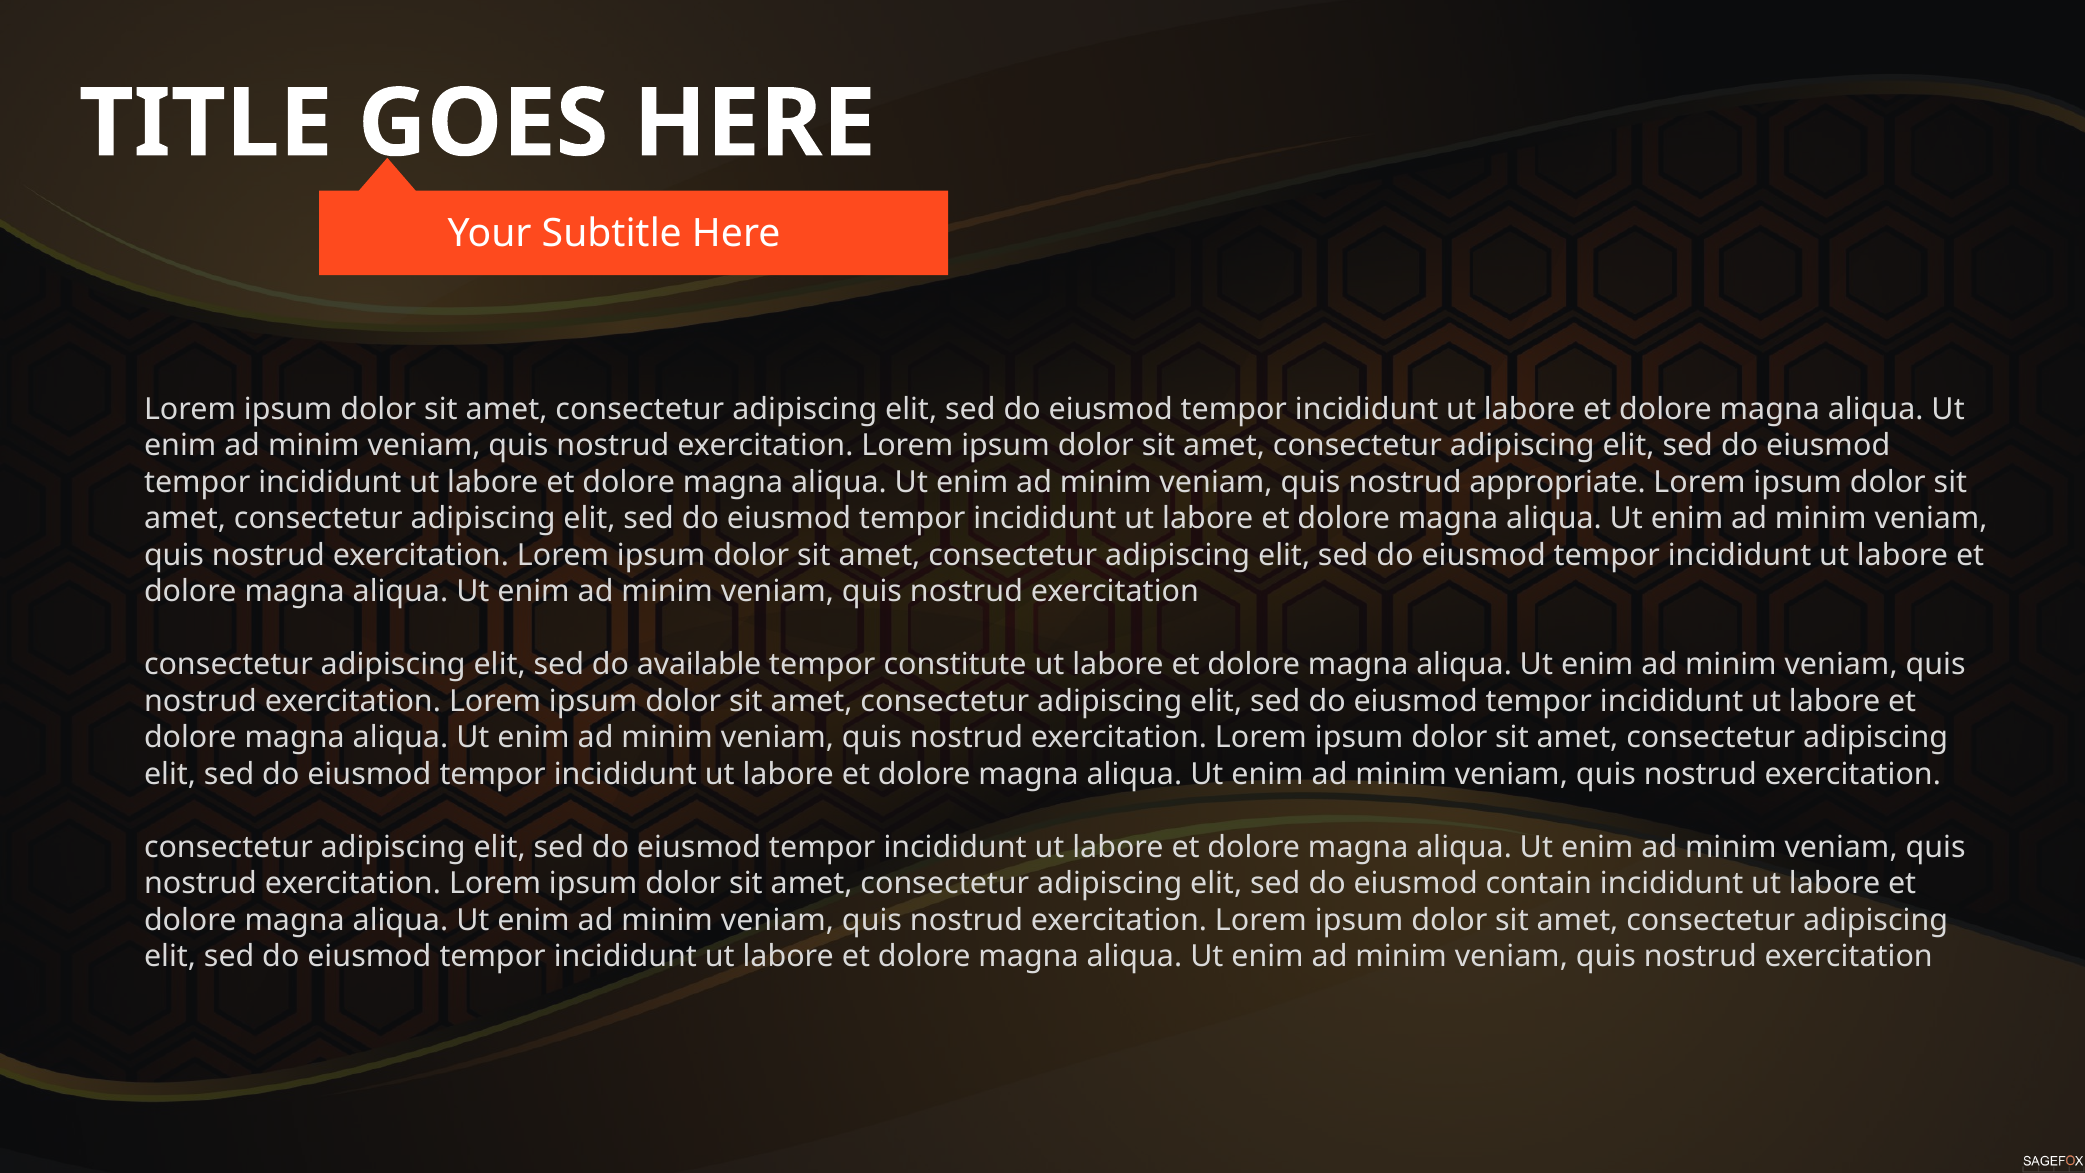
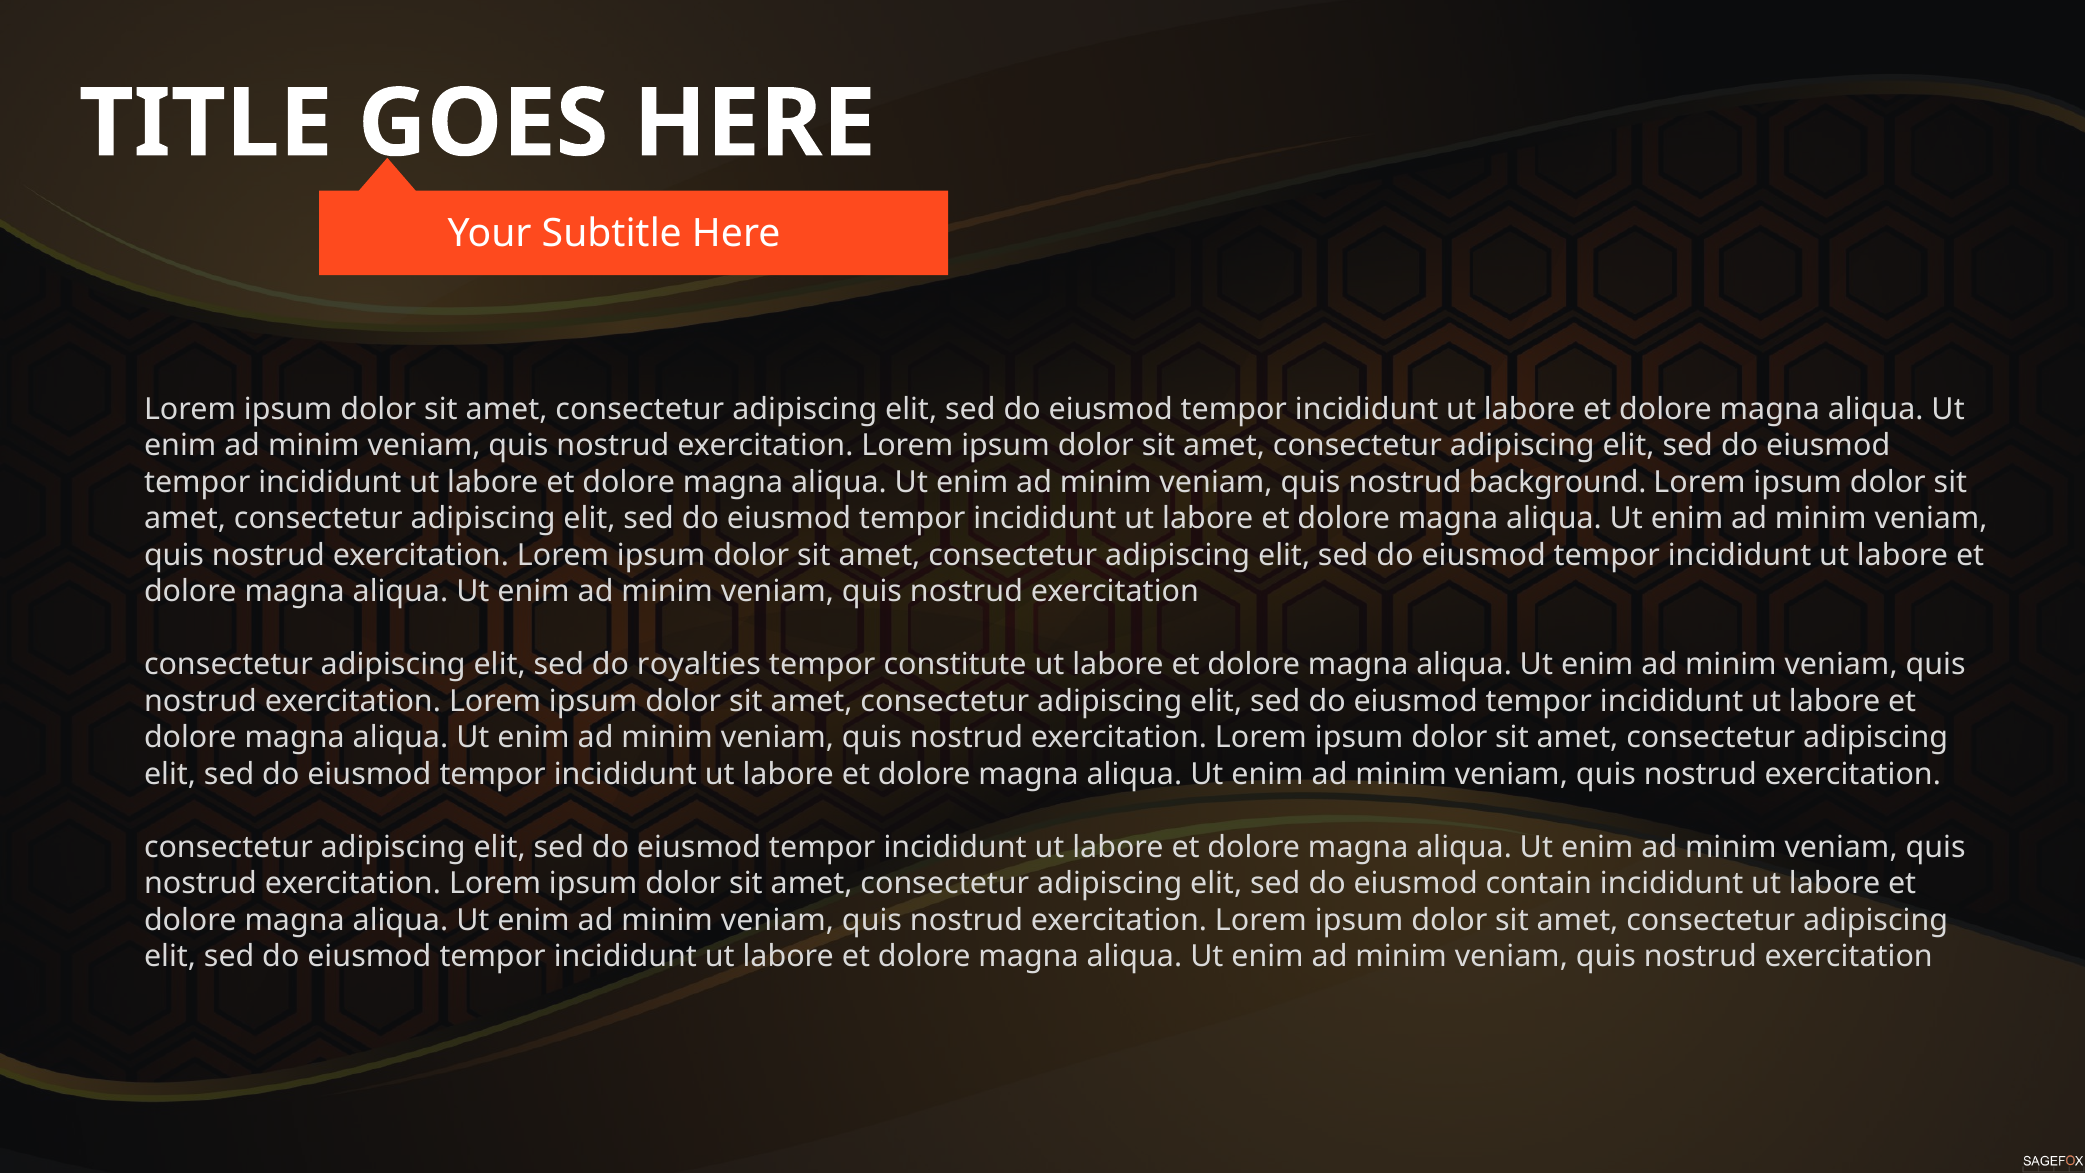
appropriate: appropriate -> background
available: available -> royalties
